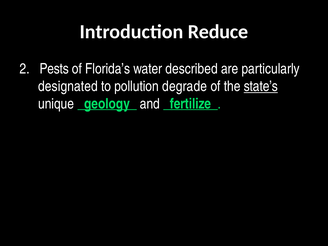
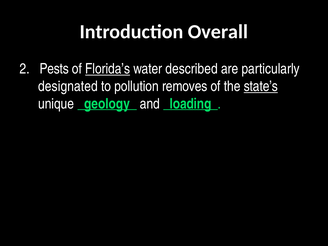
Reduce: Reduce -> Overall
Florida’s underline: none -> present
degrade: degrade -> removes
fertilize: fertilize -> loading
